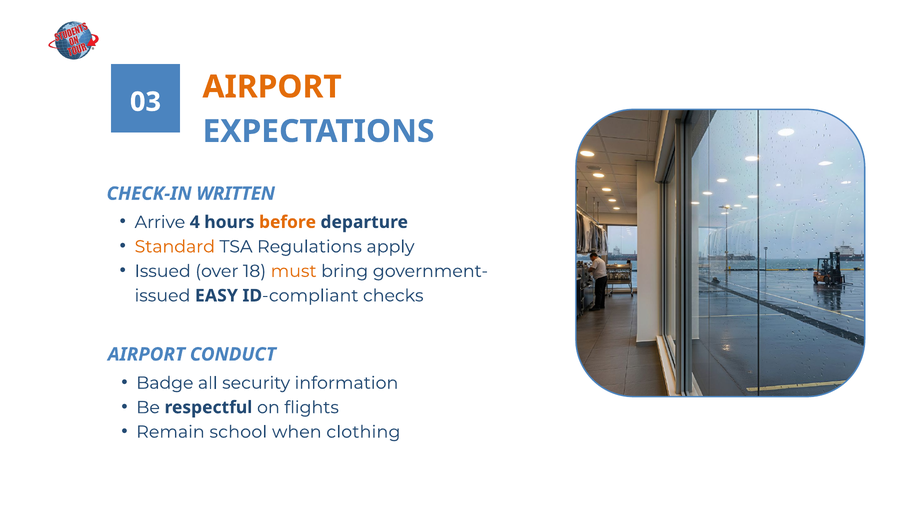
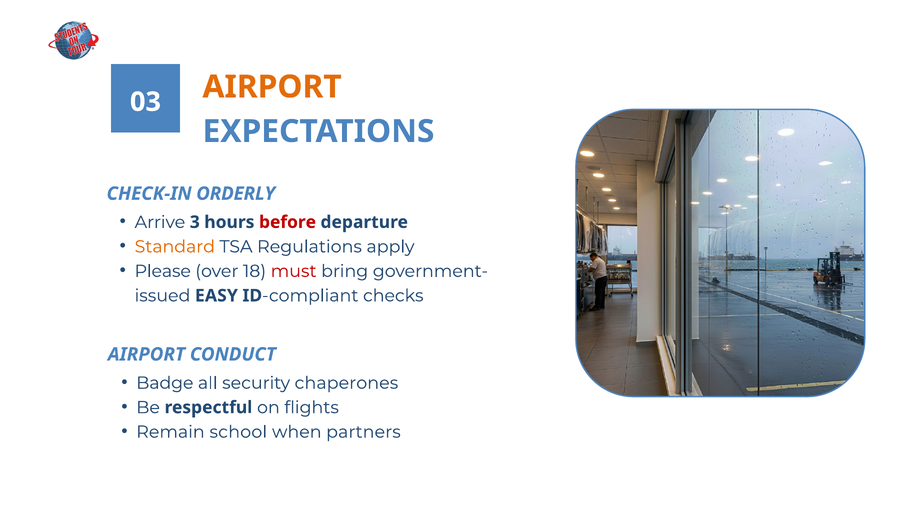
WRITTEN: WRITTEN -> ORDERLY
4: 4 -> 3
before colour: orange -> red
Issued at (163, 271): Issued -> Please
must colour: orange -> red
information: information -> chaperones
clothing: clothing -> partners
